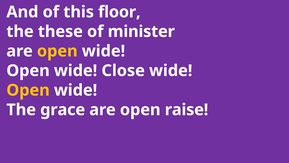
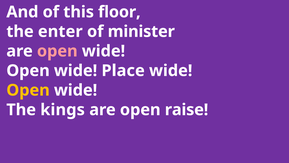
these: these -> enter
open at (57, 51) colour: yellow -> pink
Close: Close -> Place
grace: grace -> kings
